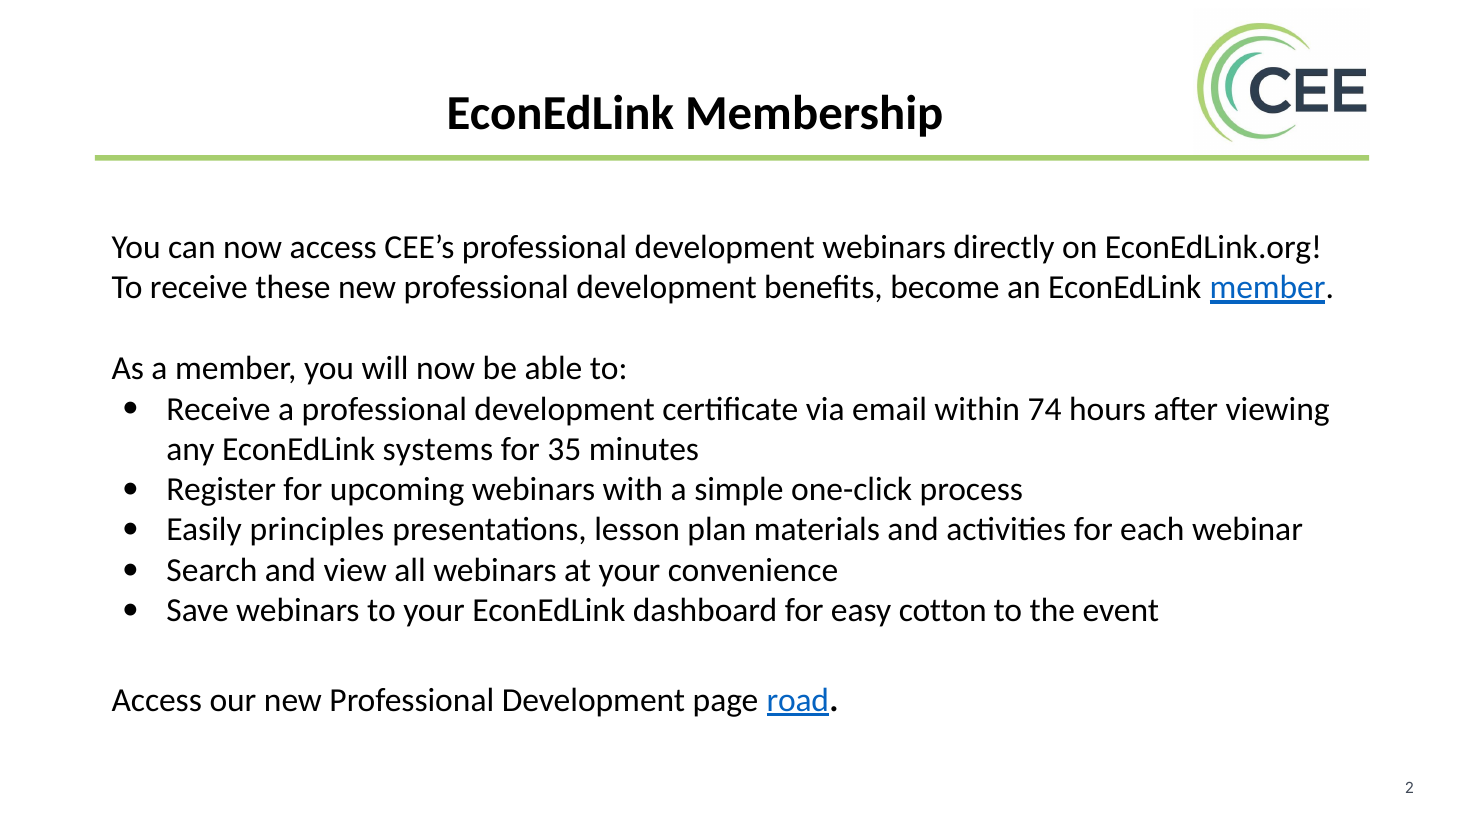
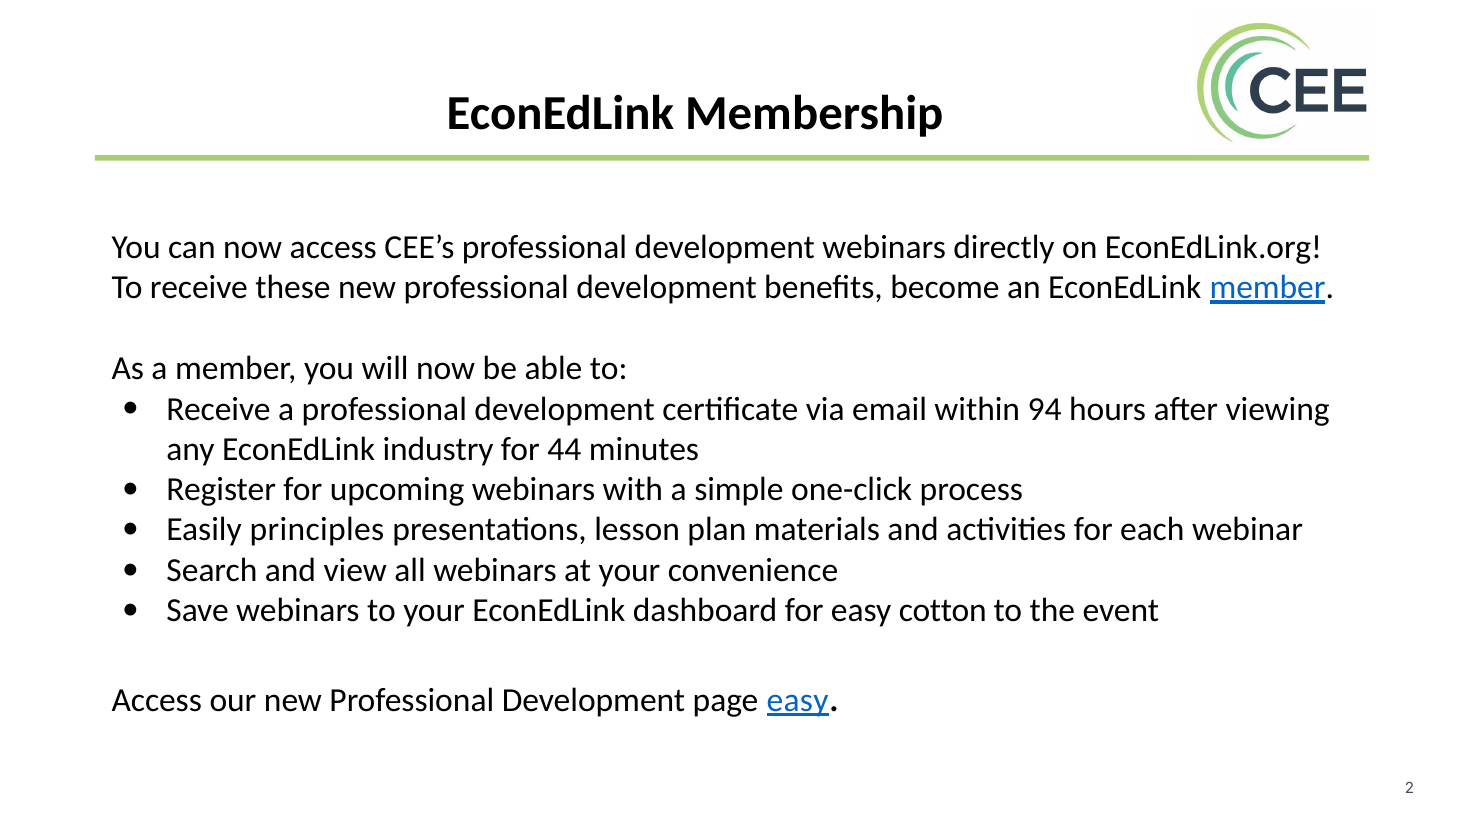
74: 74 -> 94
systems: systems -> industry
35: 35 -> 44
page road: road -> easy
